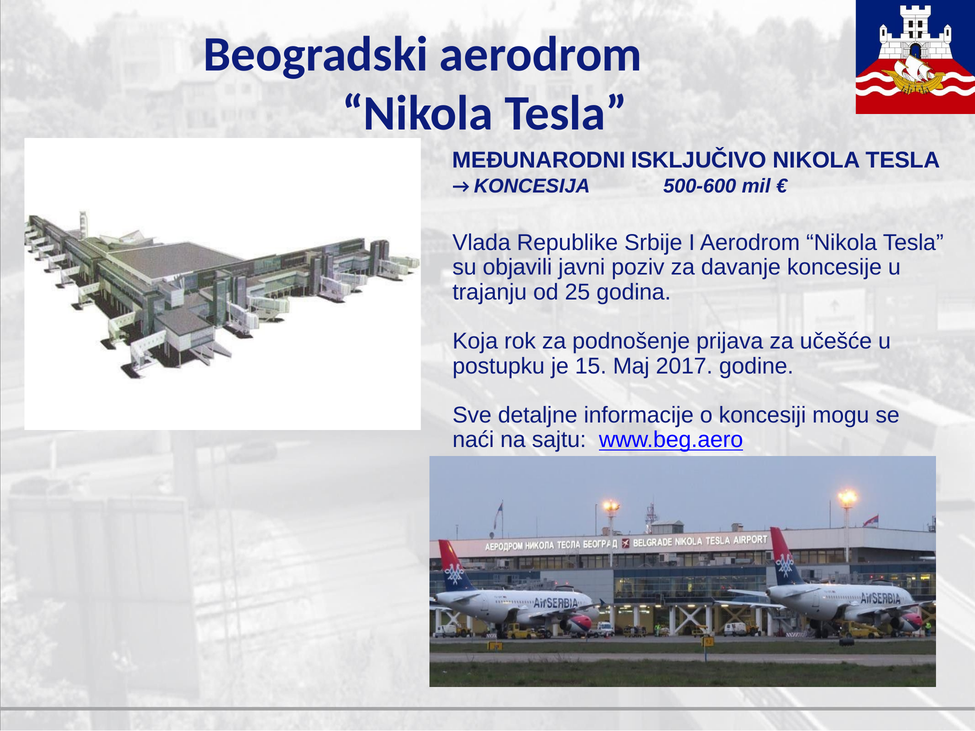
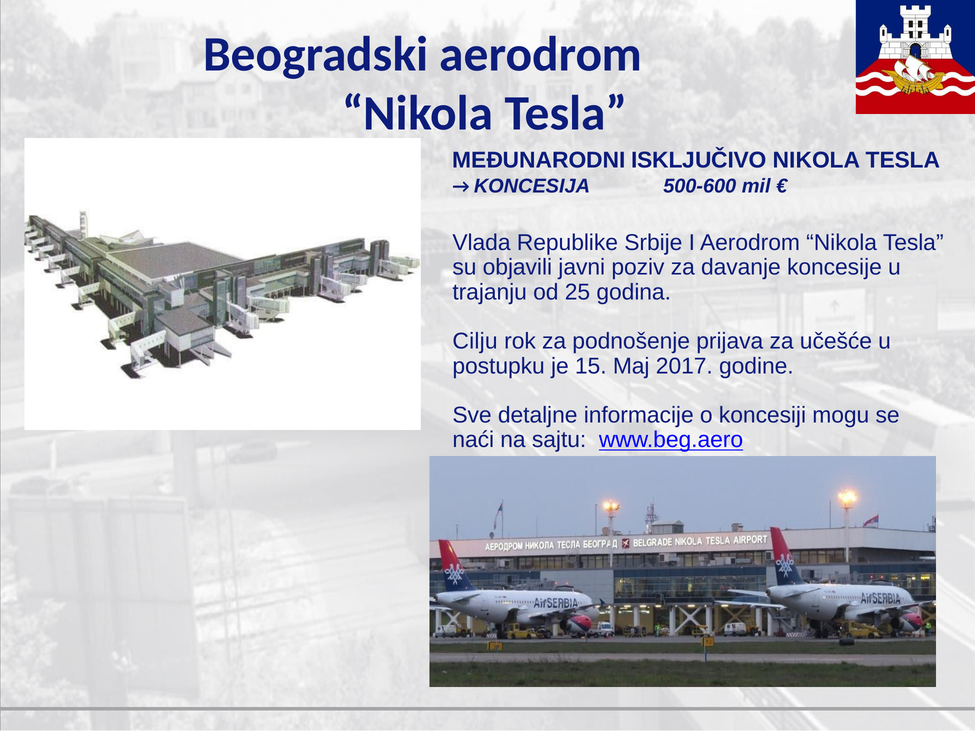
Koja: Koja -> Cilju
